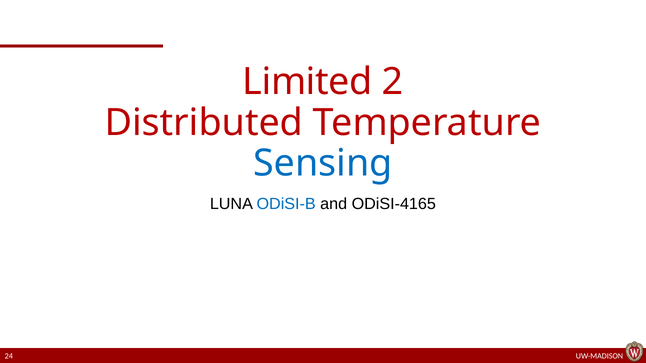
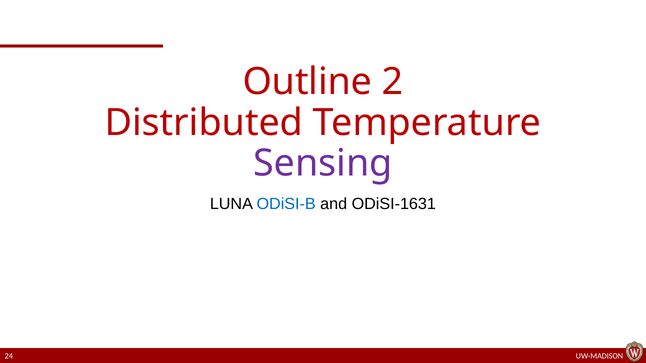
Limited: Limited -> Outline
Sensing colour: blue -> purple
ODiSI-4165: ODiSI-4165 -> ODiSI-1631
